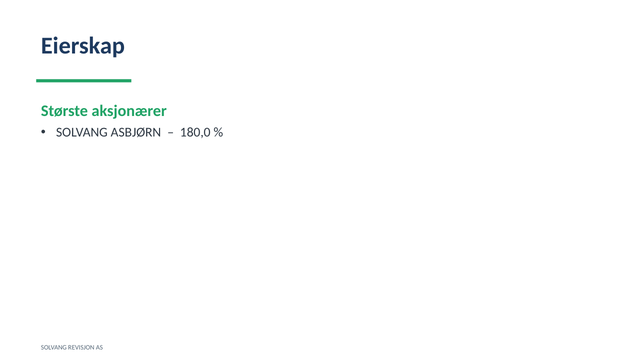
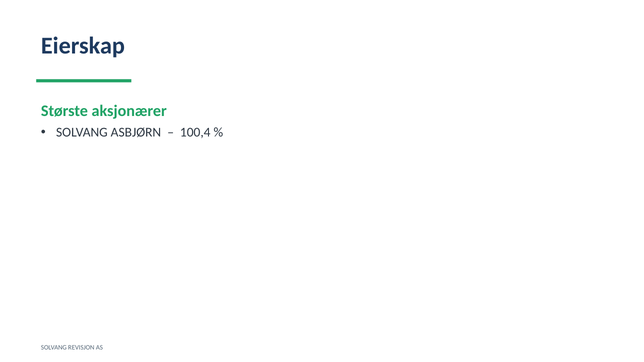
180,0: 180,0 -> 100,4
